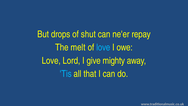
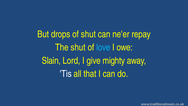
The melt: melt -> shut
Love at (51, 60): Love -> Slain
Tis colour: light blue -> white
